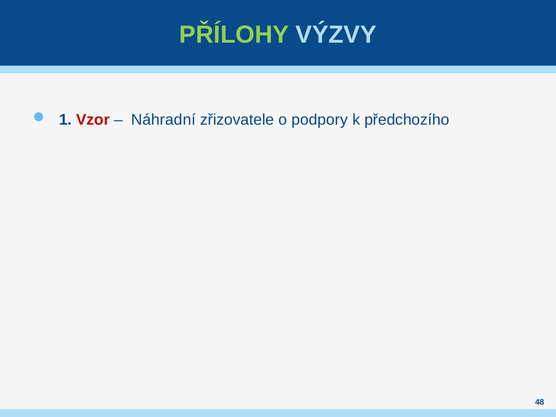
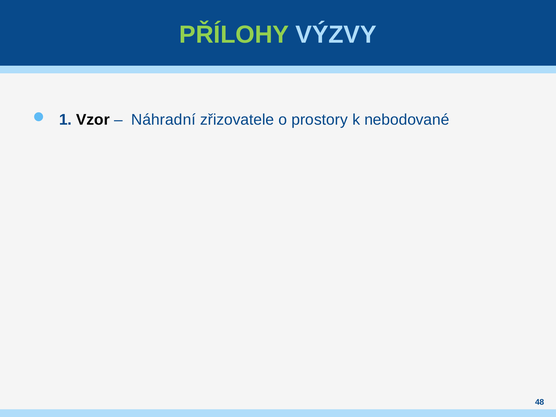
Vzor colour: red -> black
podpory: podpory -> prostory
předchozího: předchozího -> nebodované
